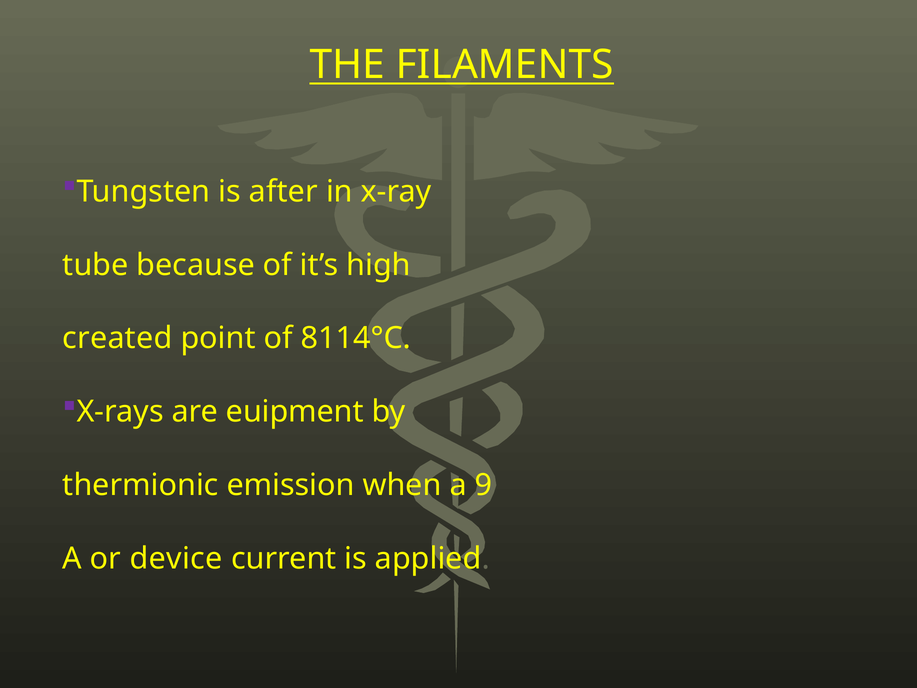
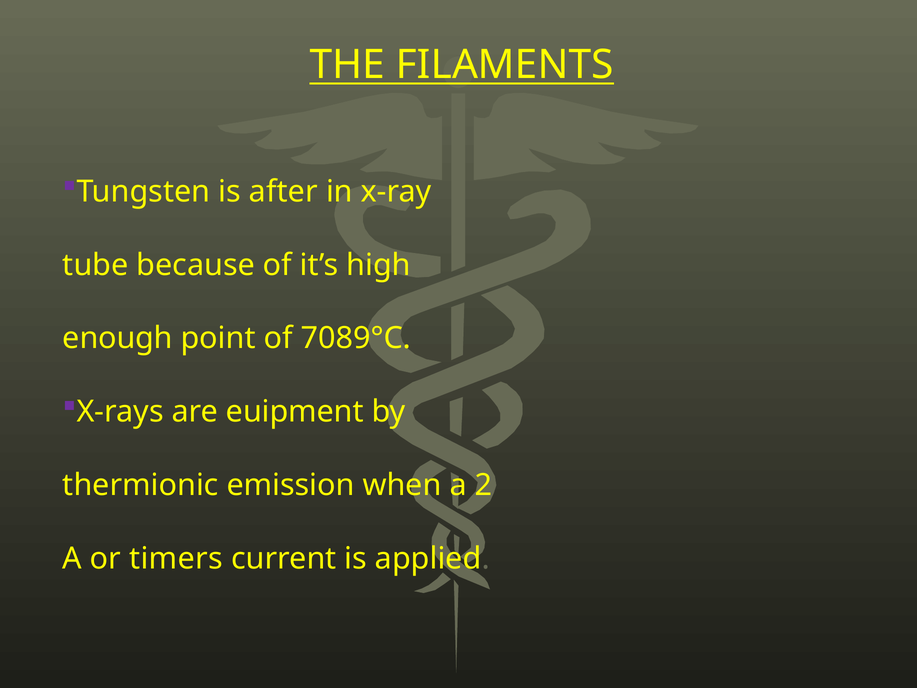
created: created -> enough
8114°C: 8114°C -> 7089°C
9: 9 -> 2
device: device -> timers
